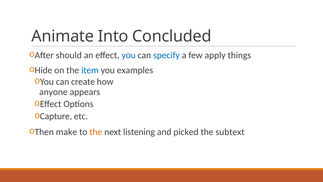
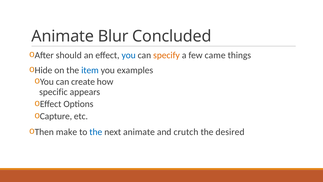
Into: Into -> Blur
specify colour: blue -> orange
apply: apply -> came
anyone: anyone -> specific
the at (96, 132) colour: orange -> blue
next listening: listening -> animate
picked: picked -> crutch
subtext: subtext -> desired
